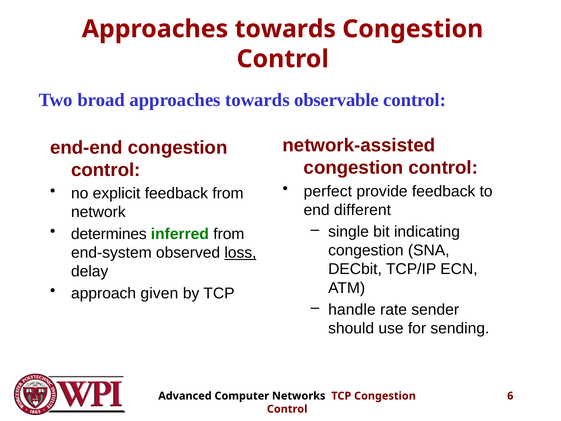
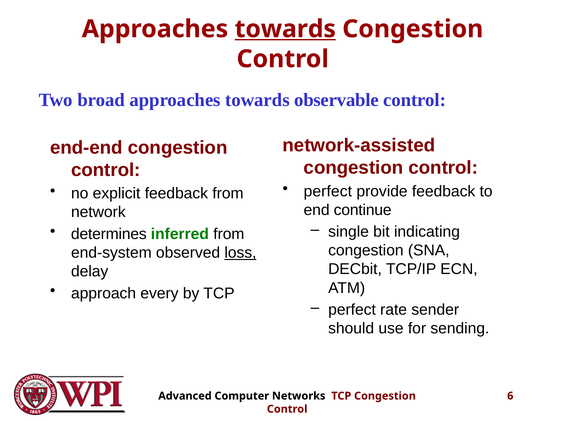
towards at (285, 29) underline: none -> present
different: different -> continue
given: given -> every
handle at (352, 310): handle -> perfect
